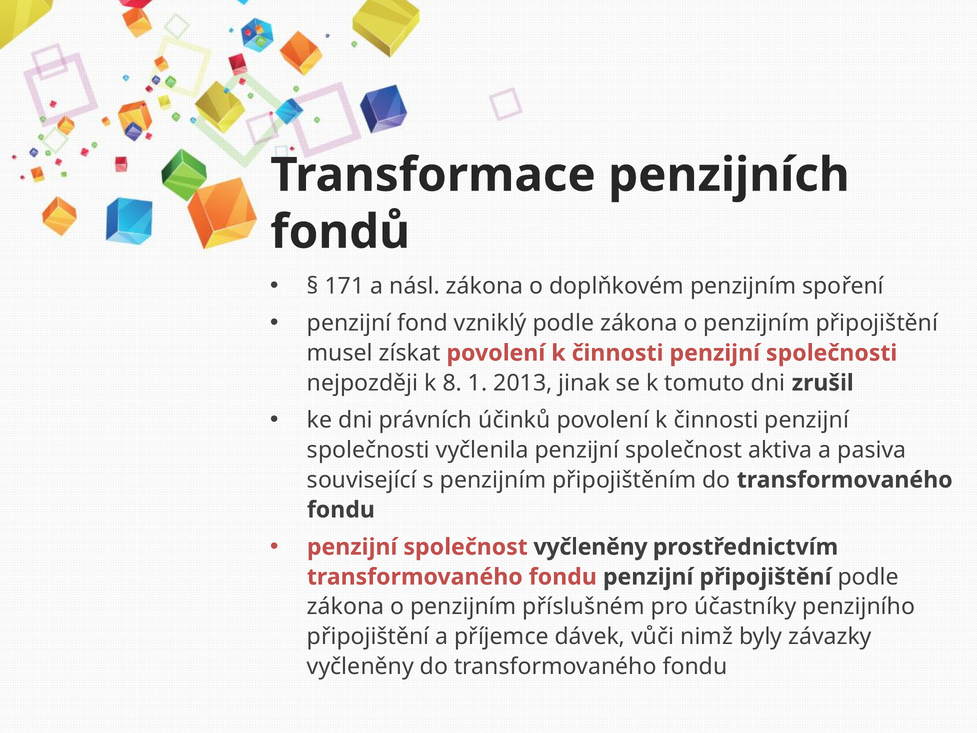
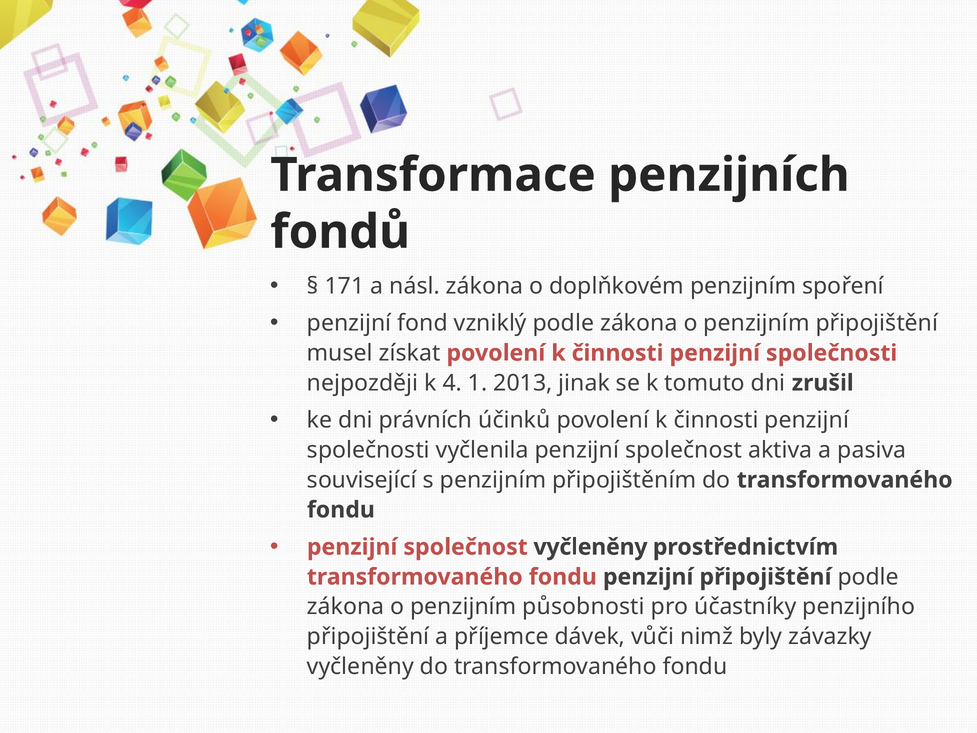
8: 8 -> 4
příslušném: příslušném -> působnosti
